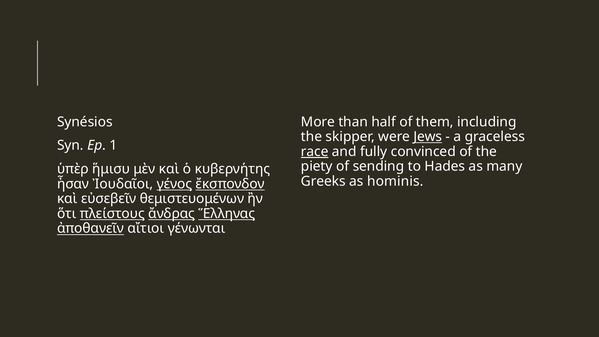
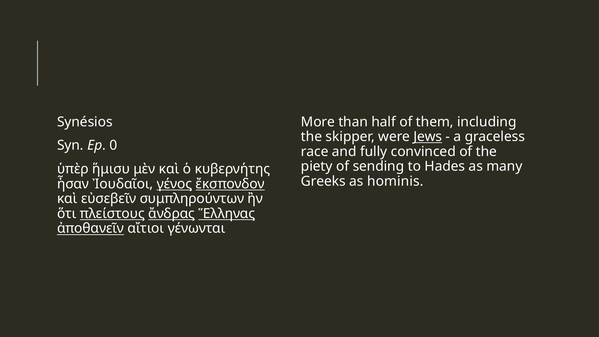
1: 1 -> 0
race underline: present -> none
θεμιστευομένων: θεμιστευομένων -> συμπληρούντων
